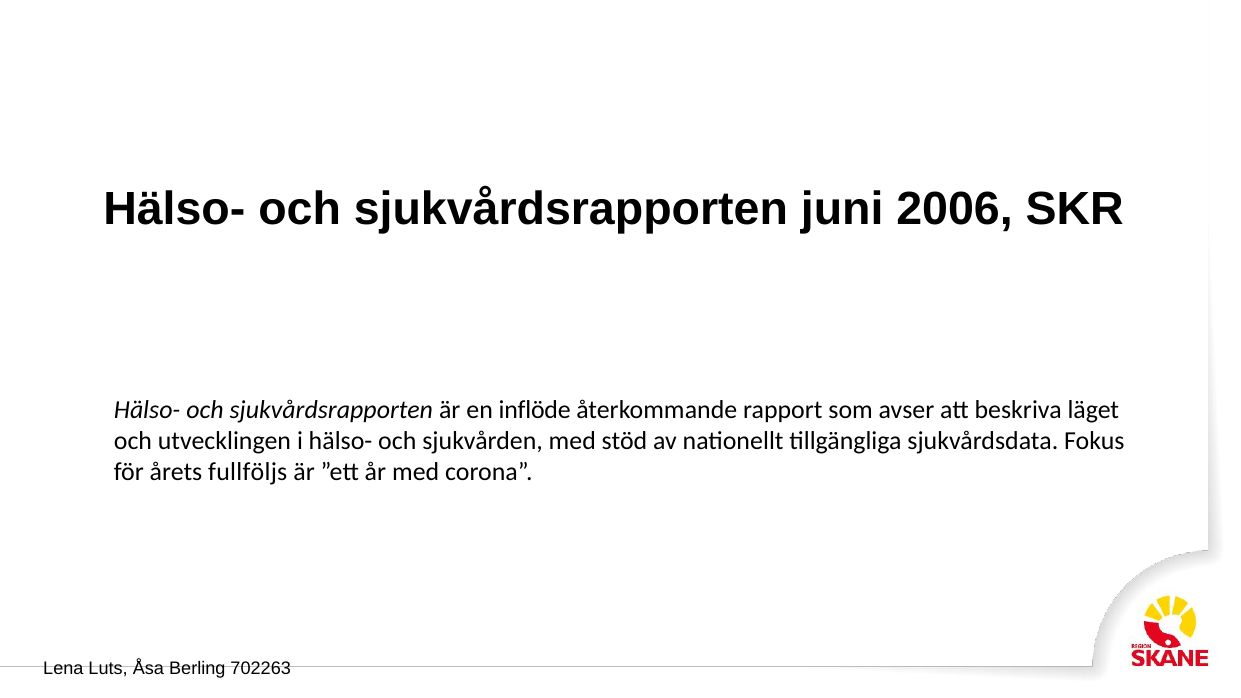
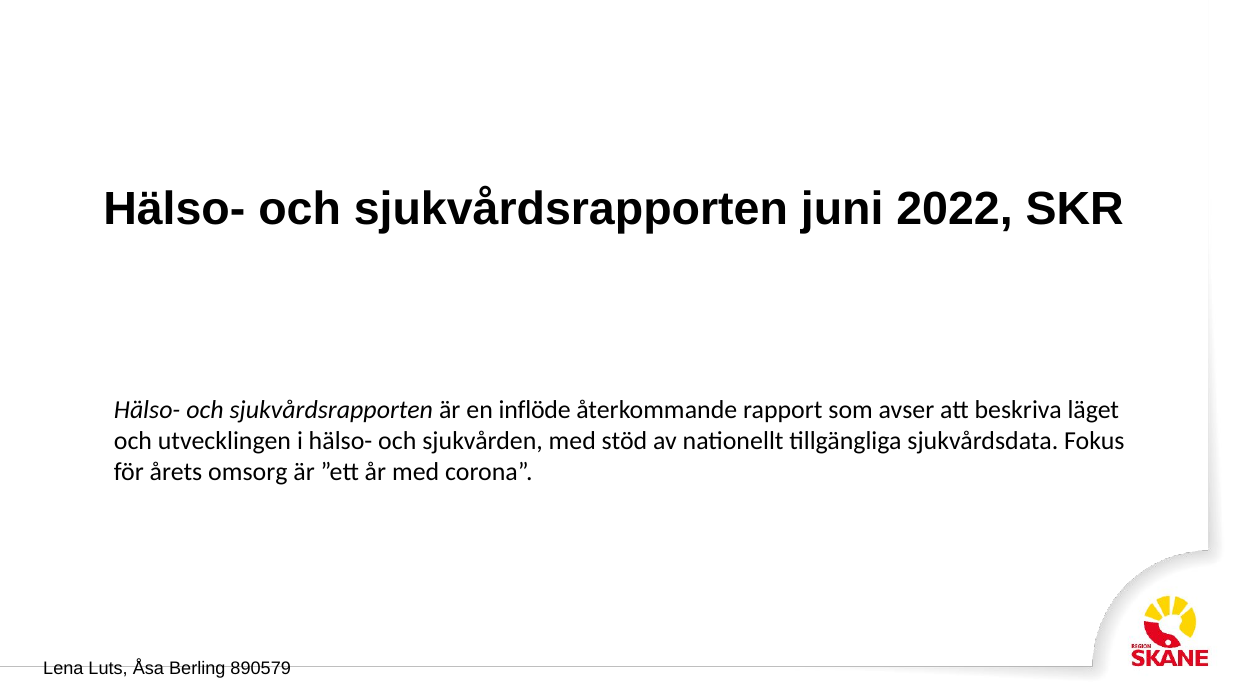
2006: 2006 -> 2022
fullföljs: fullföljs -> omsorg
702263: 702263 -> 890579
